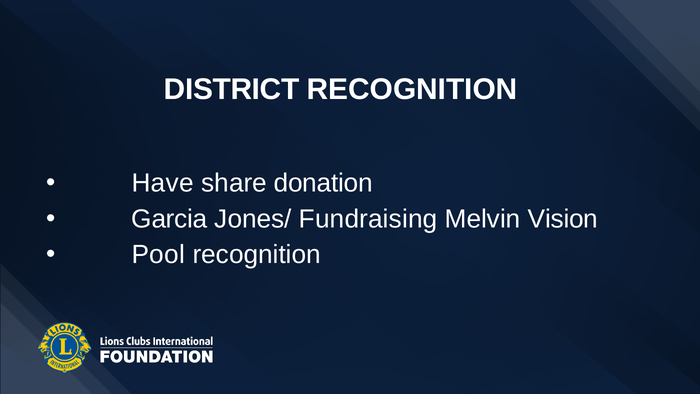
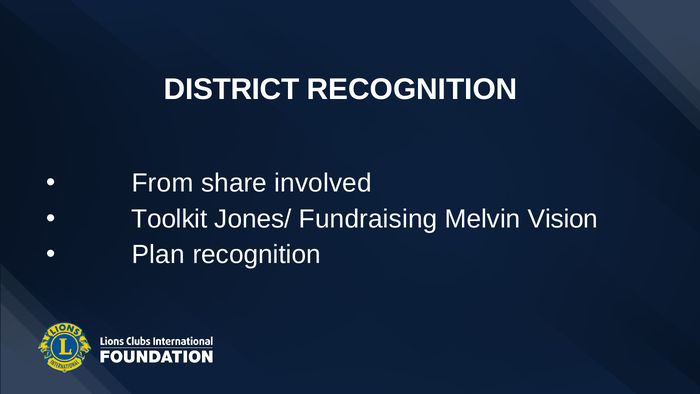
Have: Have -> From
donation: donation -> involved
Garcia: Garcia -> Toolkit
Pool: Pool -> Plan
